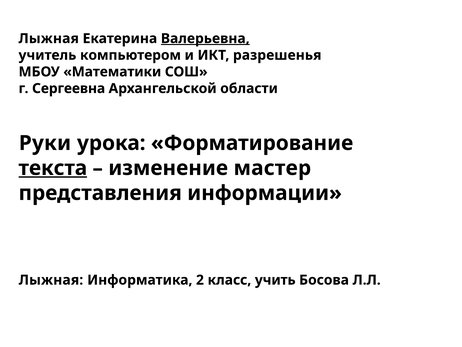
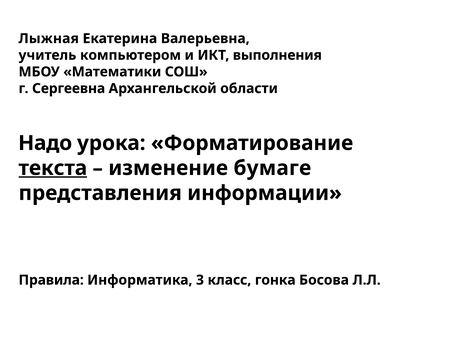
Валерьевна underline: present -> none
разрешенья: разрешенья -> выполнения
Руки: Руки -> Надо
мастер: мастер -> бумаге
Лыжная at (51, 280): Лыжная -> Правила
2: 2 -> 3
учить: учить -> гонка
